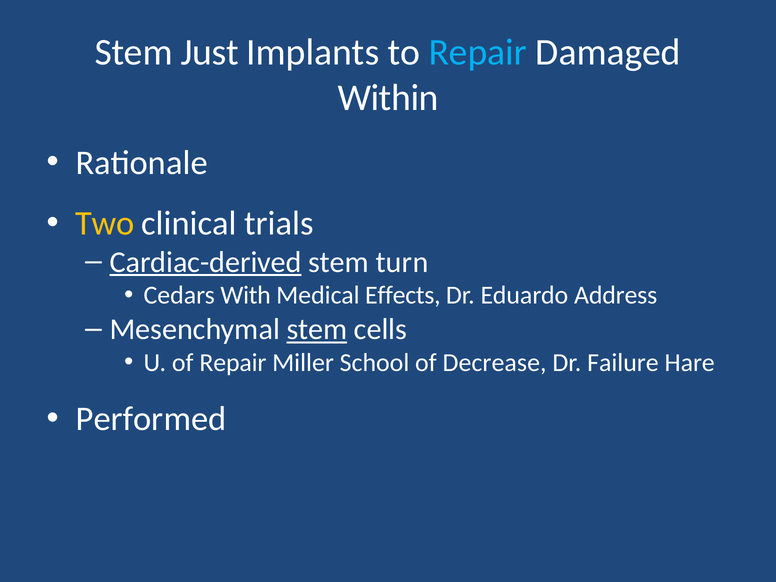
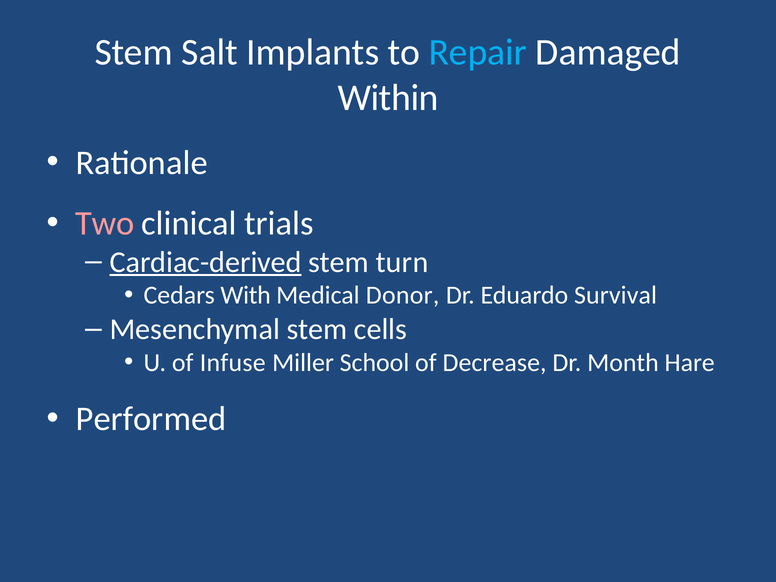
Just: Just -> Salt
Two colour: yellow -> pink
Effects: Effects -> Donor
Address: Address -> Survival
stem at (317, 329) underline: present -> none
of Repair: Repair -> Infuse
Failure: Failure -> Month
